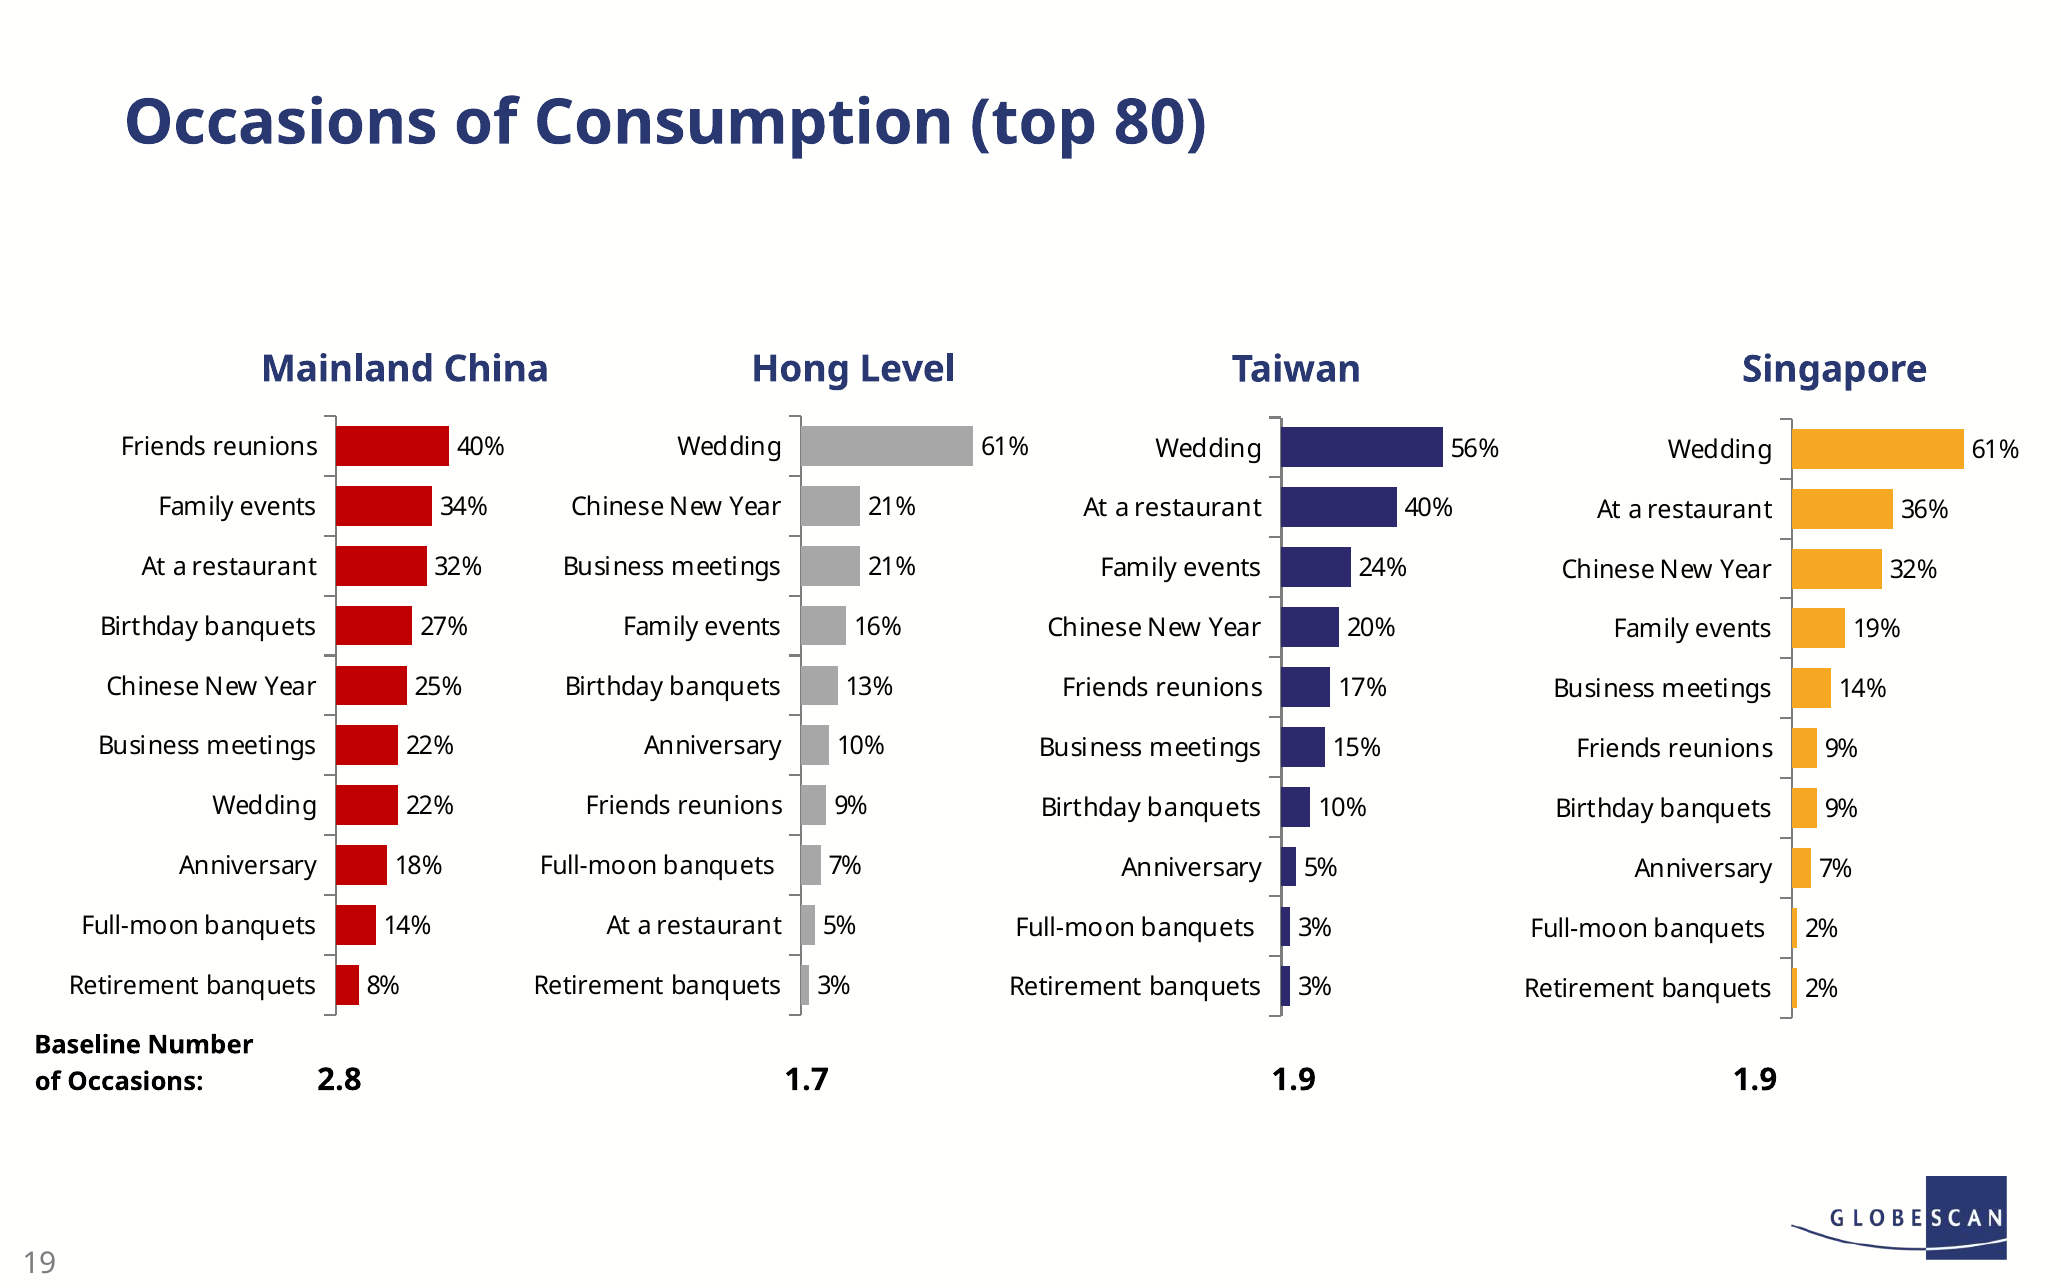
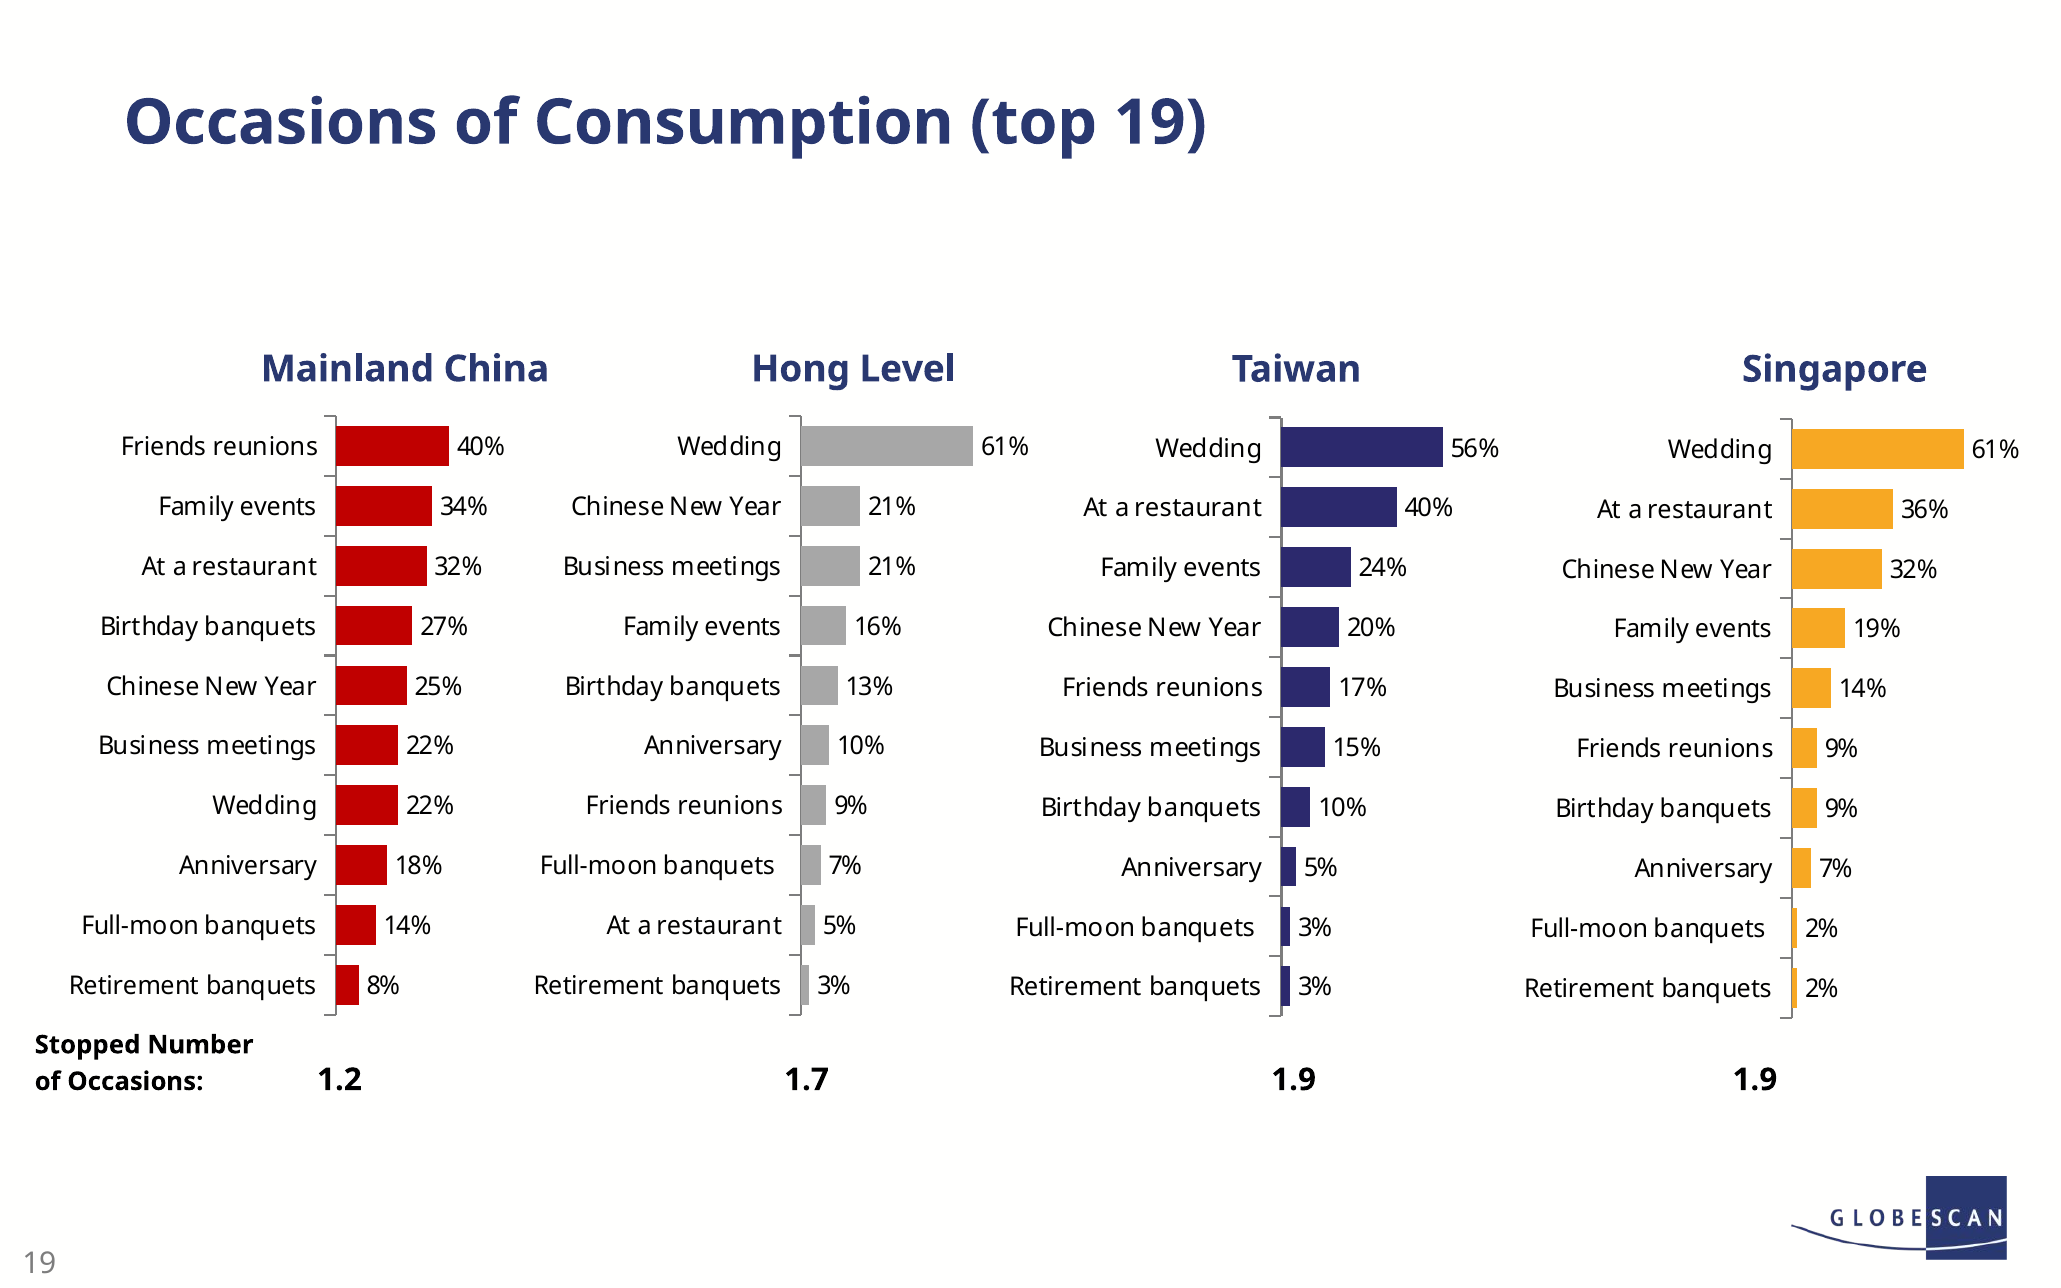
top 80: 80 -> 19
Baseline: Baseline -> Stopped
2.8: 2.8 -> 1.2
